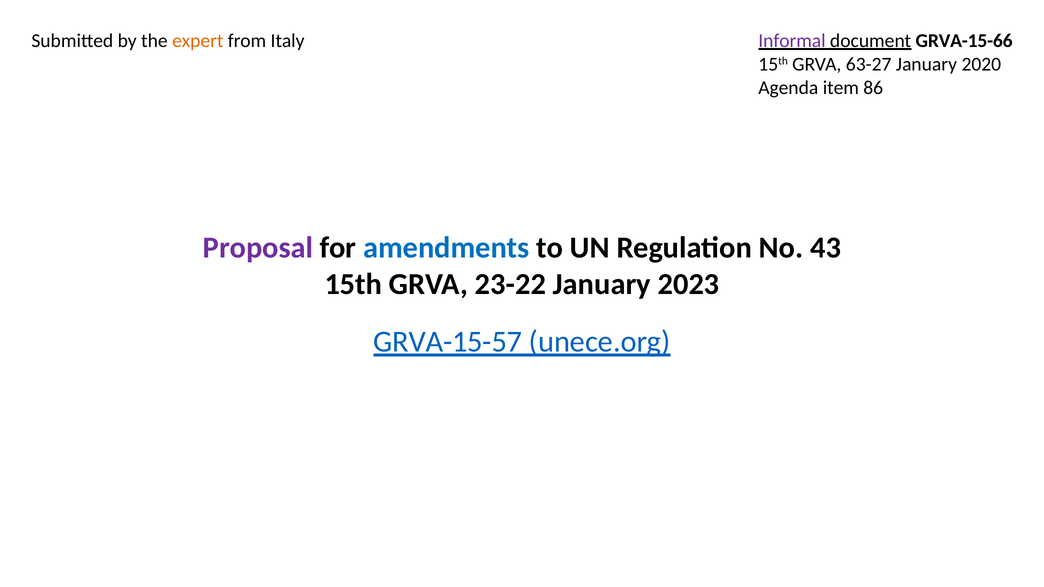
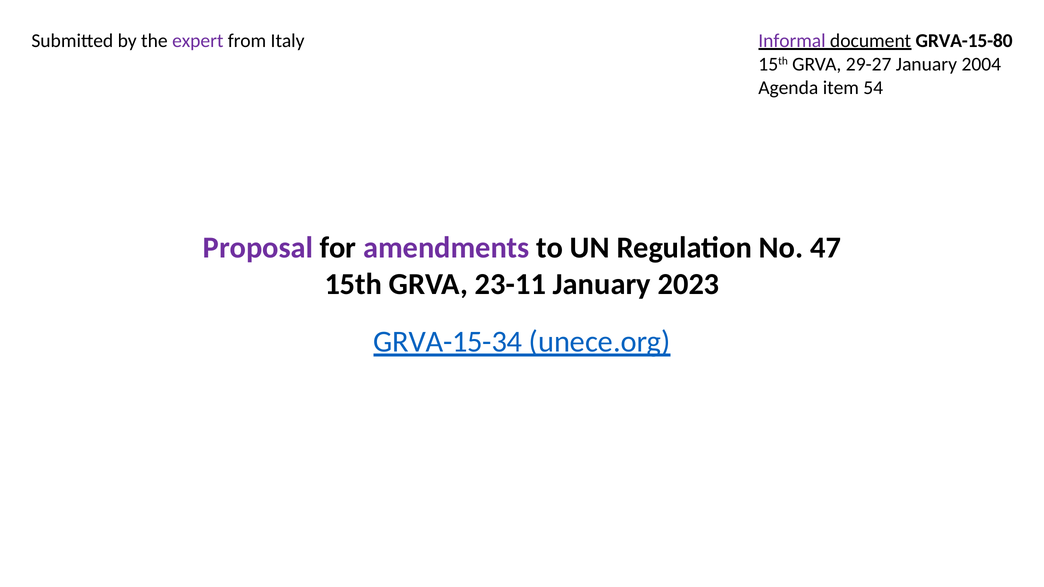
expert colour: orange -> purple
GRVA-15-66: GRVA-15-66 -> GRVA-15-80
63-27: 63-27 -> 29-27
2020: 2020 -> 2004
86: 86 -> 54
amendments colour: blue -> purple
43: 43 -> 47
23-22: 23-22 -> 23-11
GRVA-15-57: GRVA-15-57 -> GRVA-15-34
